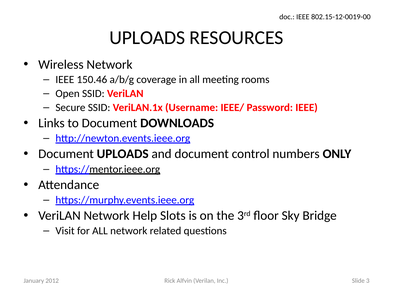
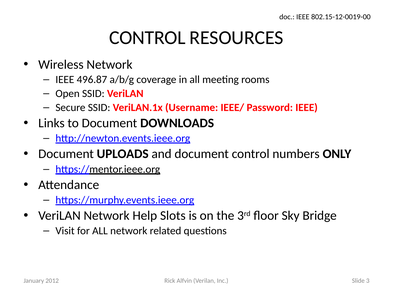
UPLOADS at (147, 38): UPLOADS -> CONTROL
150.46: 150.46 -> 496.87
